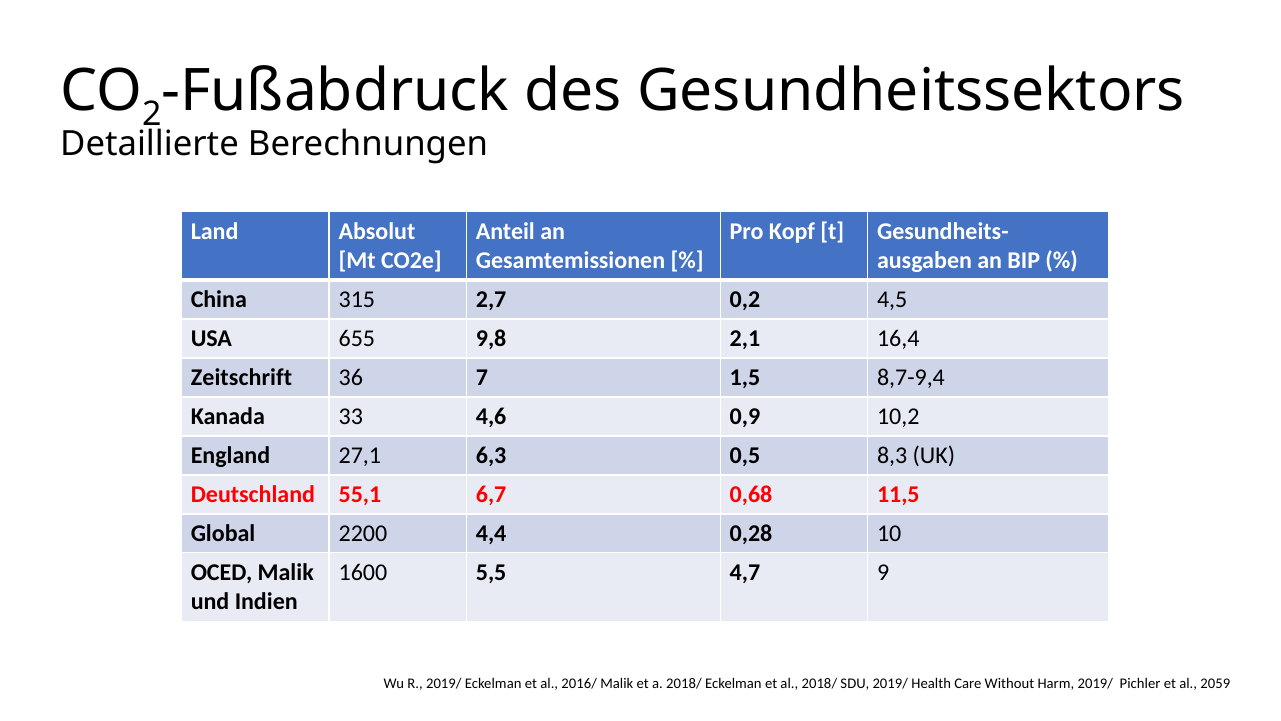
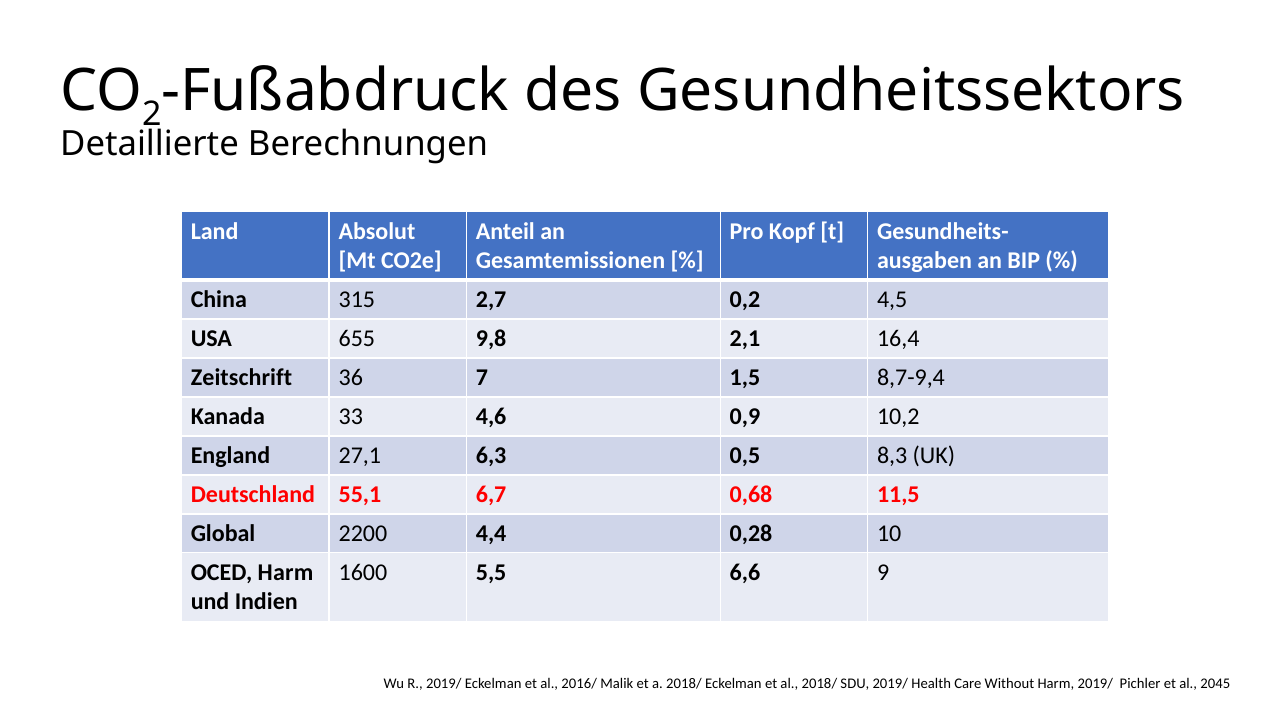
OCED Malik: Malik -> Harm
4,7: 4,7 -> 6,6
2059: 2059 -> 2045
